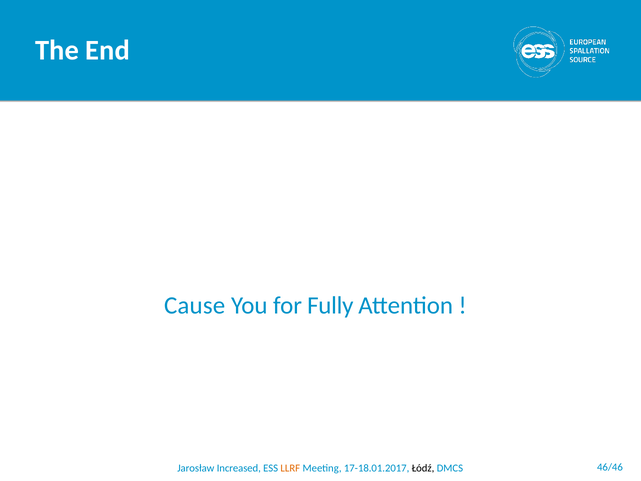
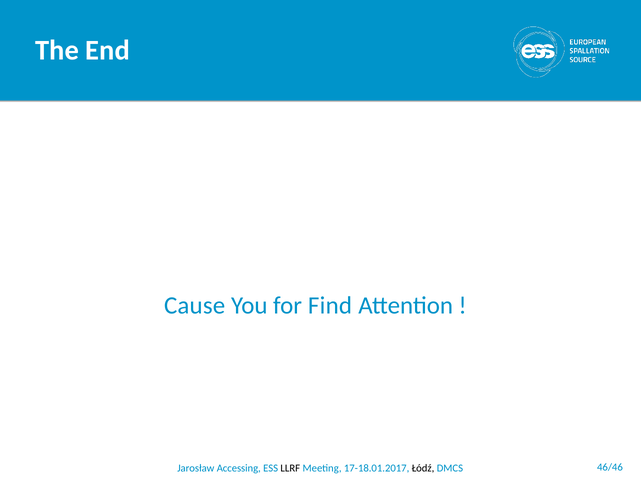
Fully: Fully -> Find
Increased: Increased -> Accessing
LLRF colour: orange -> black
